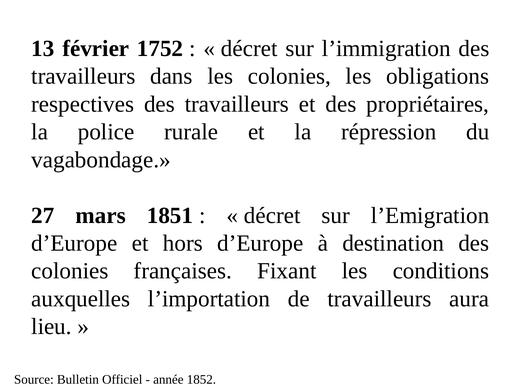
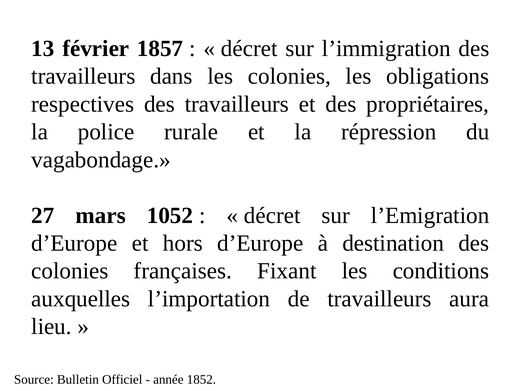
1752: 1752 -> 1857
1851: 1851 -> 1052
